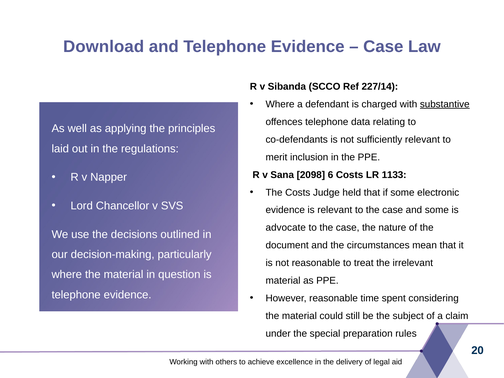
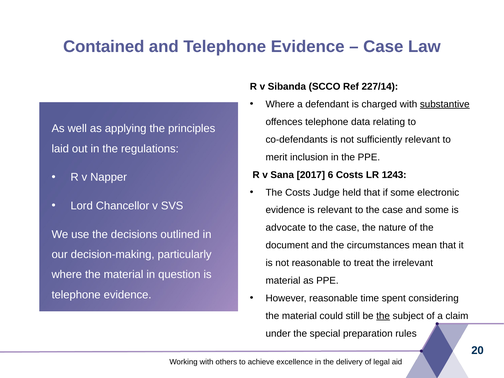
Download: Download -> Contained
2098: 2098 -> 2017
1133: 1133 -> 1243
the at (383, 316) underline: none -> present
